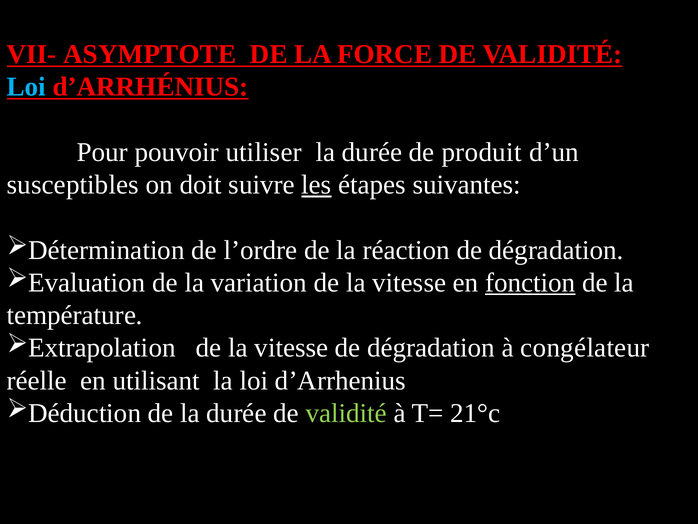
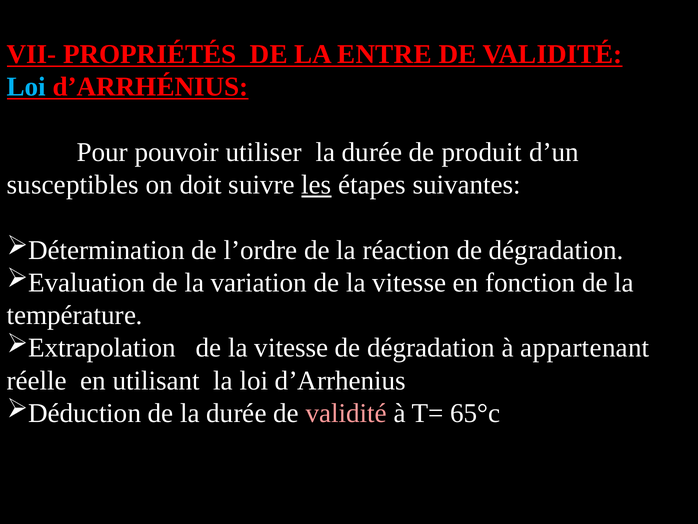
ASYMPTOTE: ASYMPTOTE -> PROPRIÉTÉS
FORCE: FORCE -> ENTRE
fonction underline: present -> none
congélateur: congélateur -> appartenant
validité at (346, 413) colour: light green -> pink
21°c: 21°c -> 65°c
